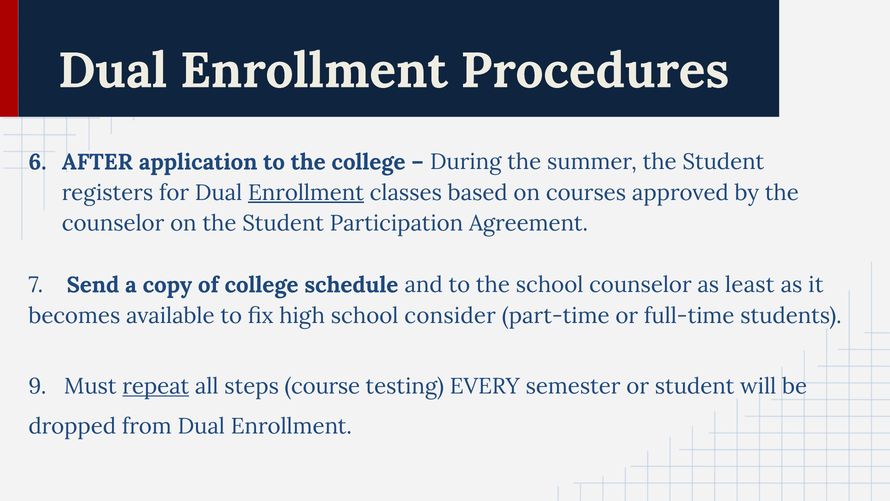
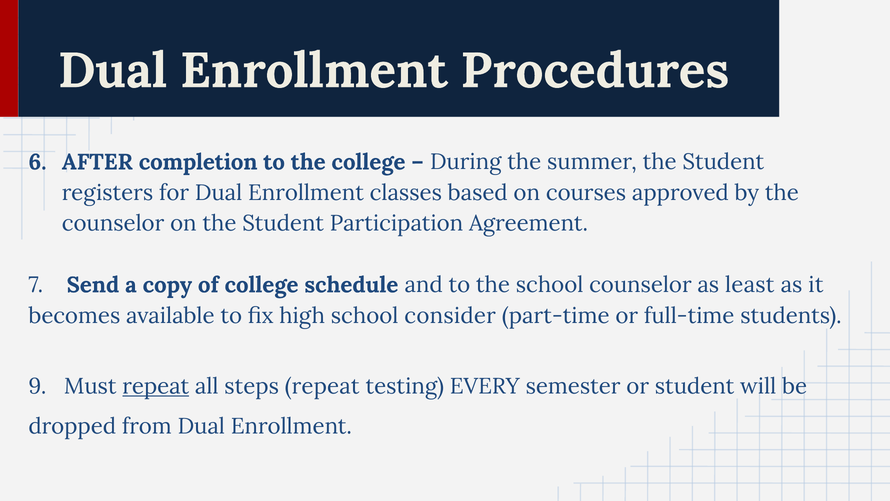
application: application -> completion
Enrollment at (306, 193) underline: present -> none
steps course: course -> repeat
